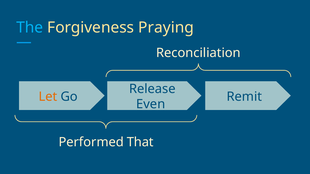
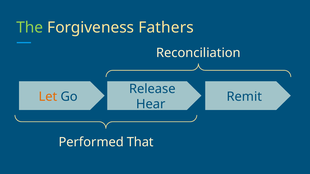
The colour: light blue -> light green
Praying: Praying -> Fathers
Even: Even -> Hear
